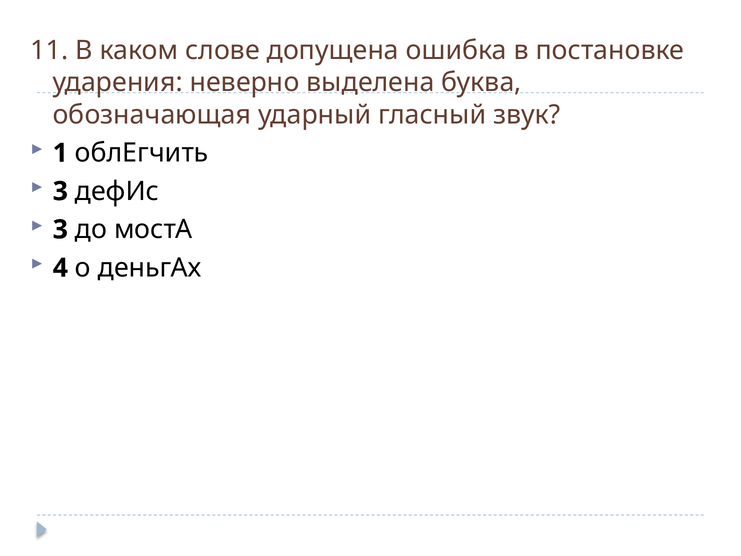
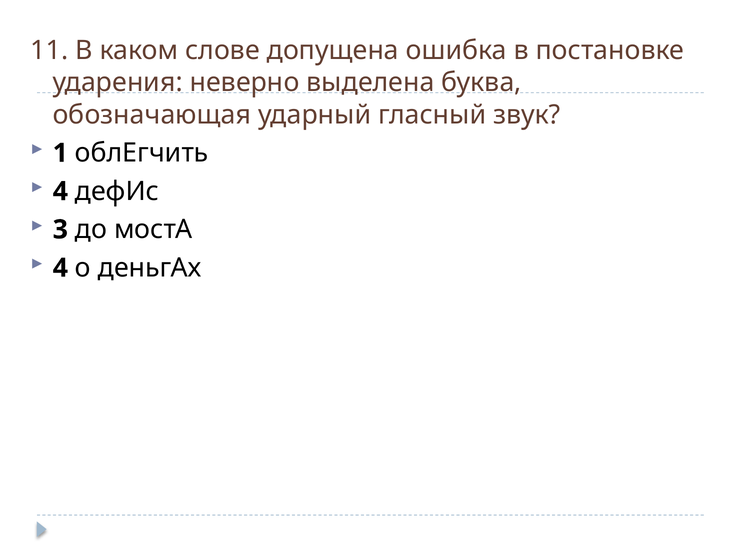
3 at (60, 191): 3 -> 4
